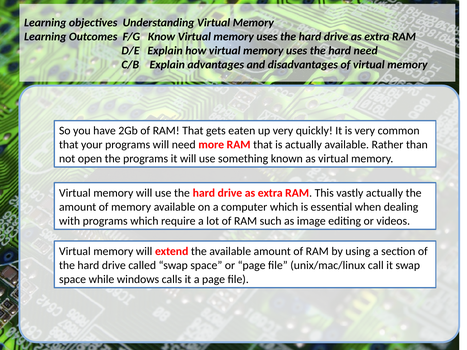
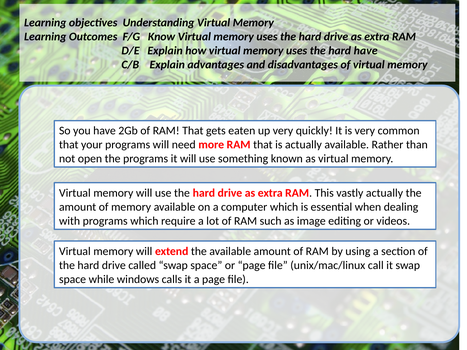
hard need: need -> have
